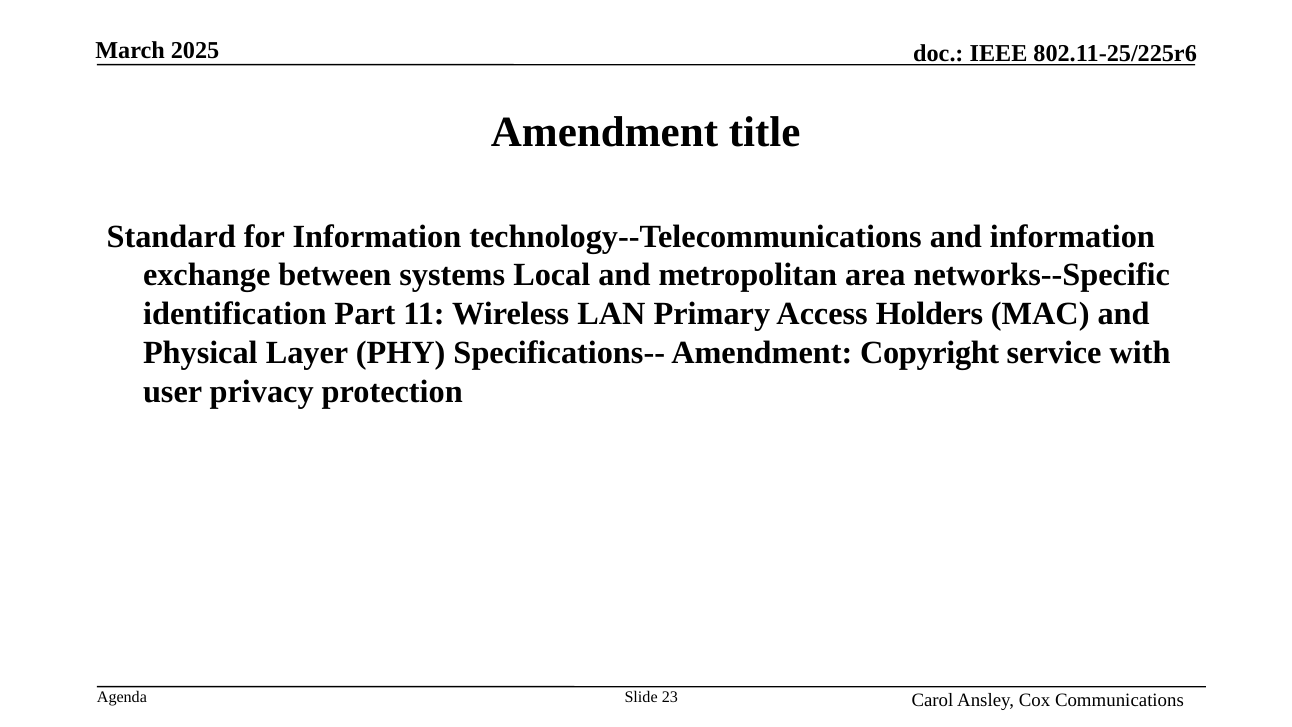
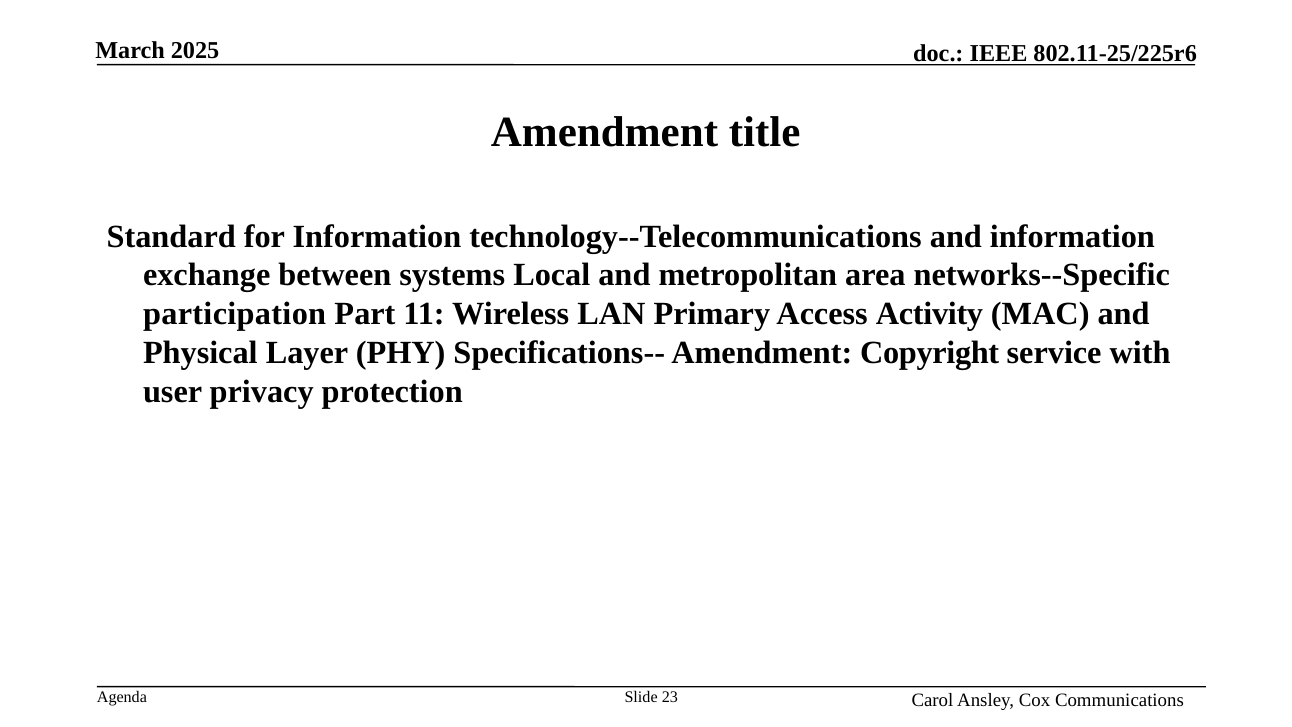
identification: identification -> participation
Holders: Holders -> Activity
